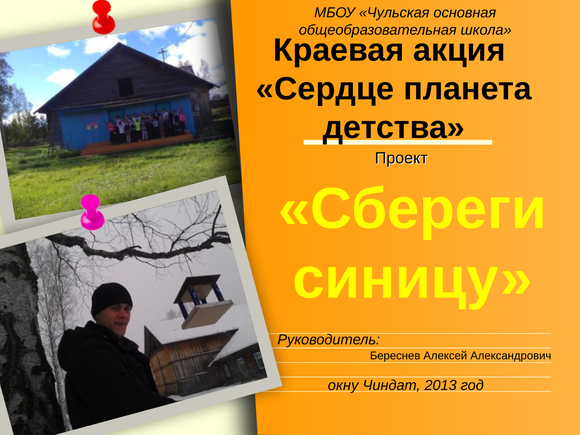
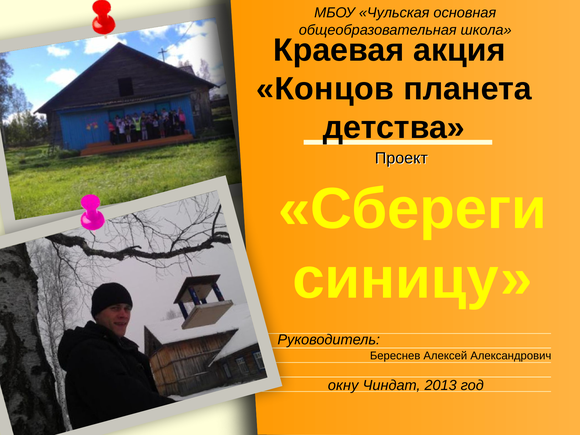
Сердце: Сердце -> Концов
